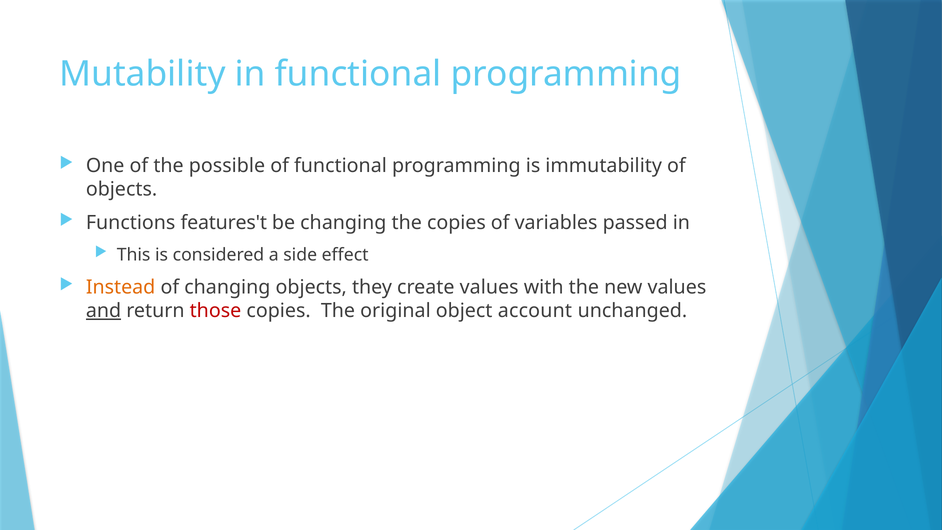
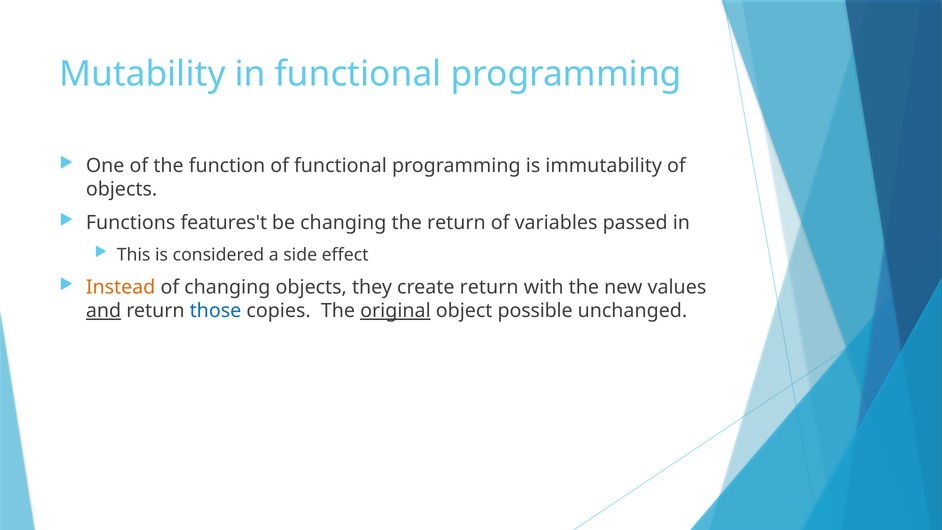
possible: possible -> function
the copies: copies -> return
create values: values -> return
those colour: red -> blue
original underline: none -> present
account: account -> possible
